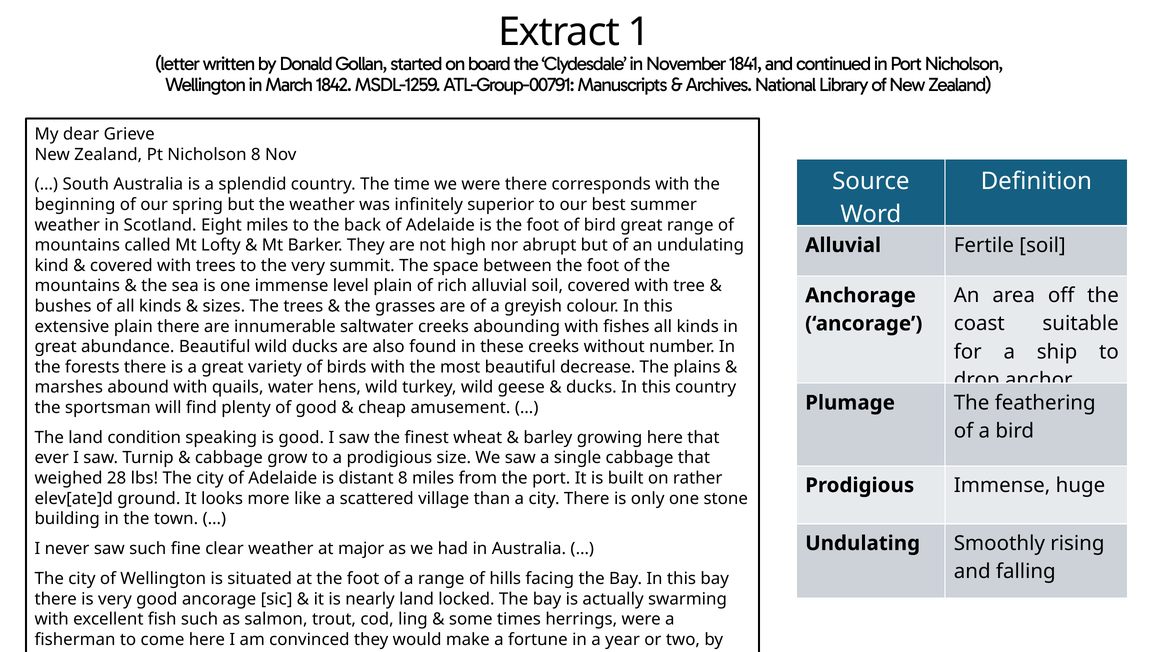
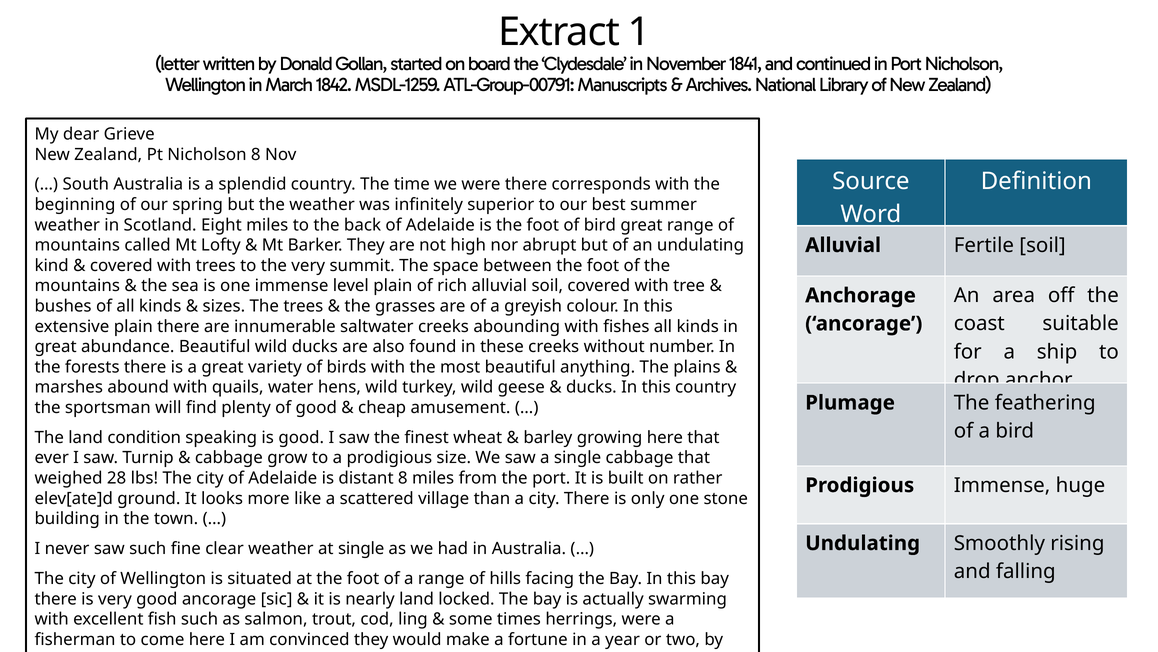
beautiful decrease: decrease -> anything
at major: major -> single
